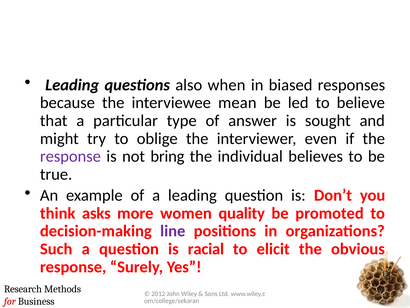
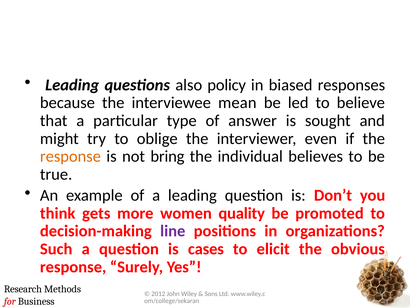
when: when -> policy
response at (70, 156) colour: purple -> orange
asks: asks -> gets
racial: racial -> cases
